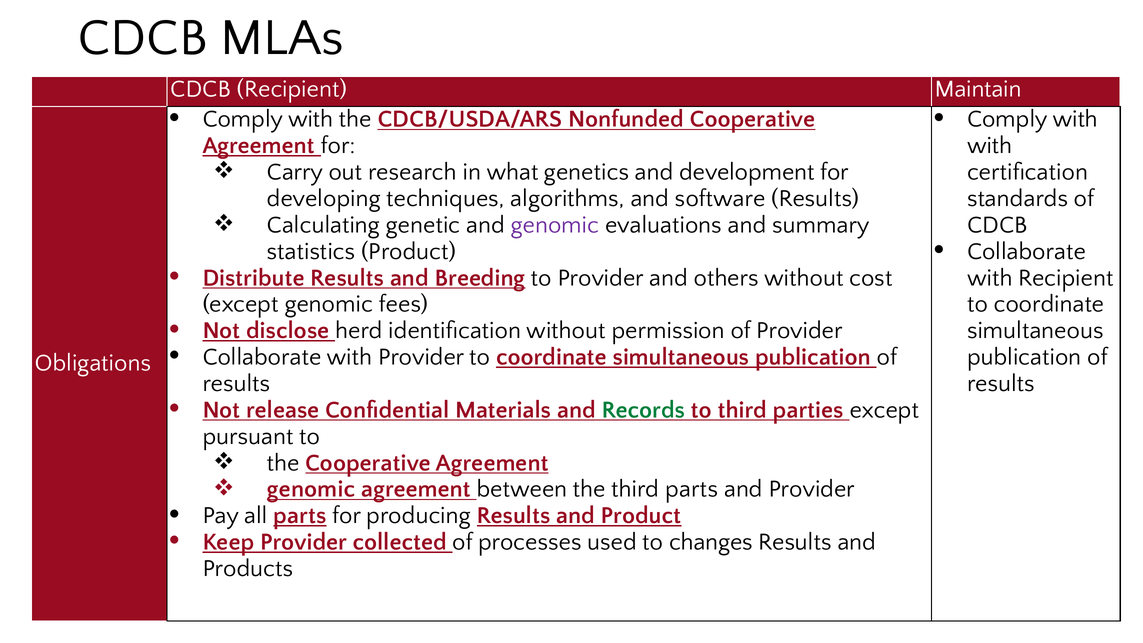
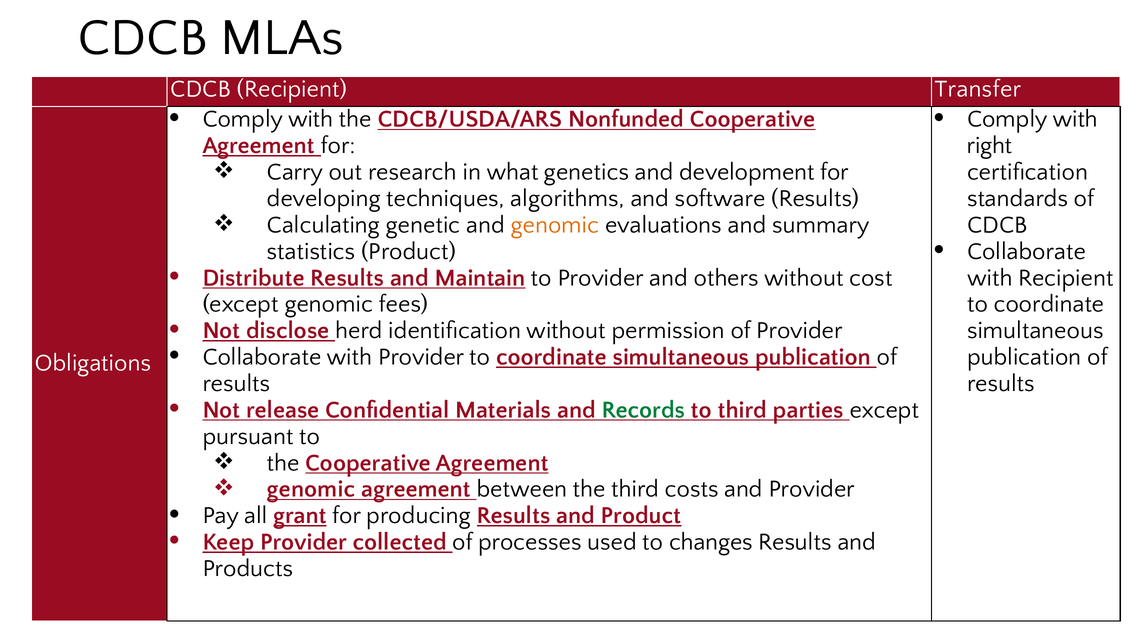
Maintain: Maintain -> Transfer
with at (990, 146): with -> right
genomic at (555, 225) colour: purple -> orange
Breeding: Breeding -> Maintain
third parts: parts -> costs
all parts: parts -> grant
